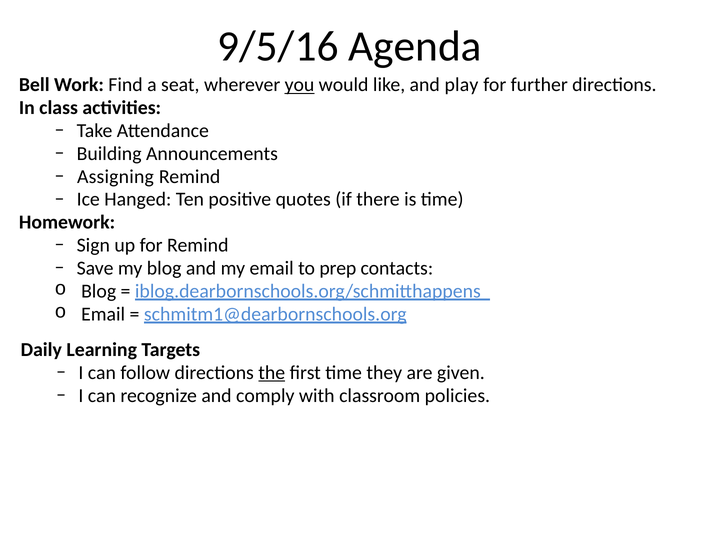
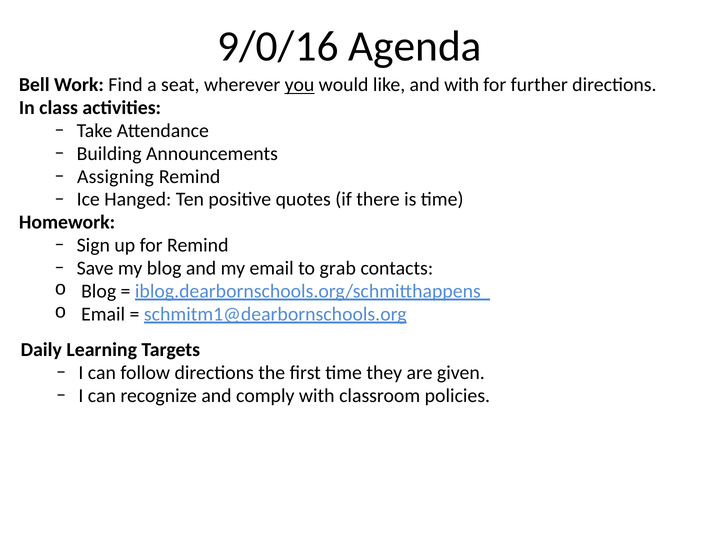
9/5/16: 9/5/16 -> 9/0/16
and play: play -> with
prep: prep -> grab
the underline: present -> none
